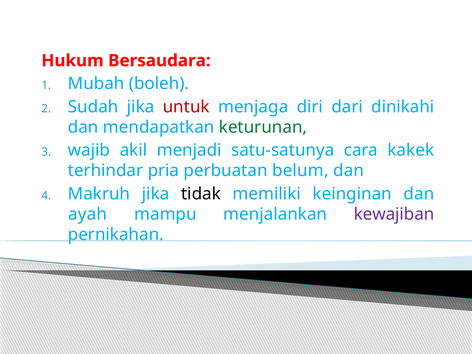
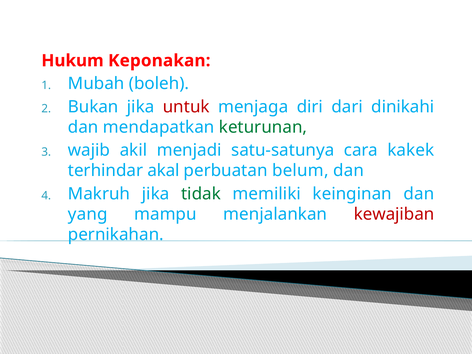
Bersaudara: Bersaudara -> Keponakan
Sudah: Sudah -> Bukan
pria: pria -> akal
tidak colour: black -> green
ayah: ayah -> yang
kewajiban colour: purple -> red
